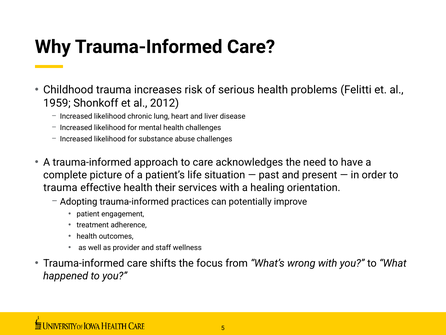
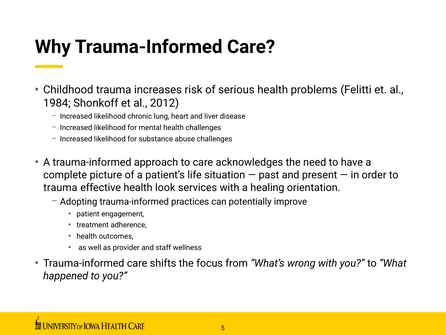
1959: 1959 -> 1984
their: their -> look
